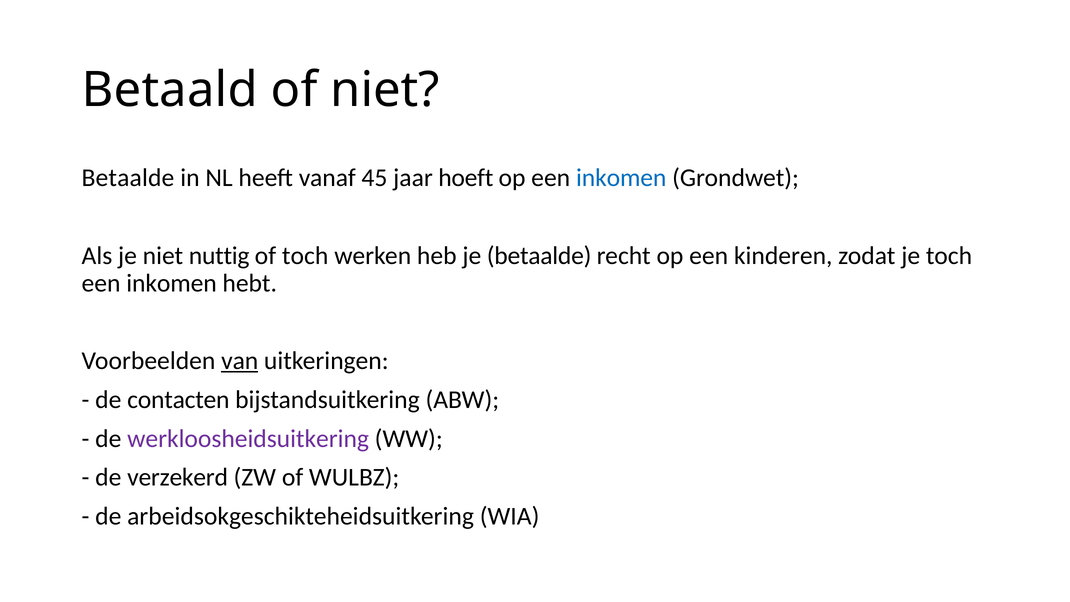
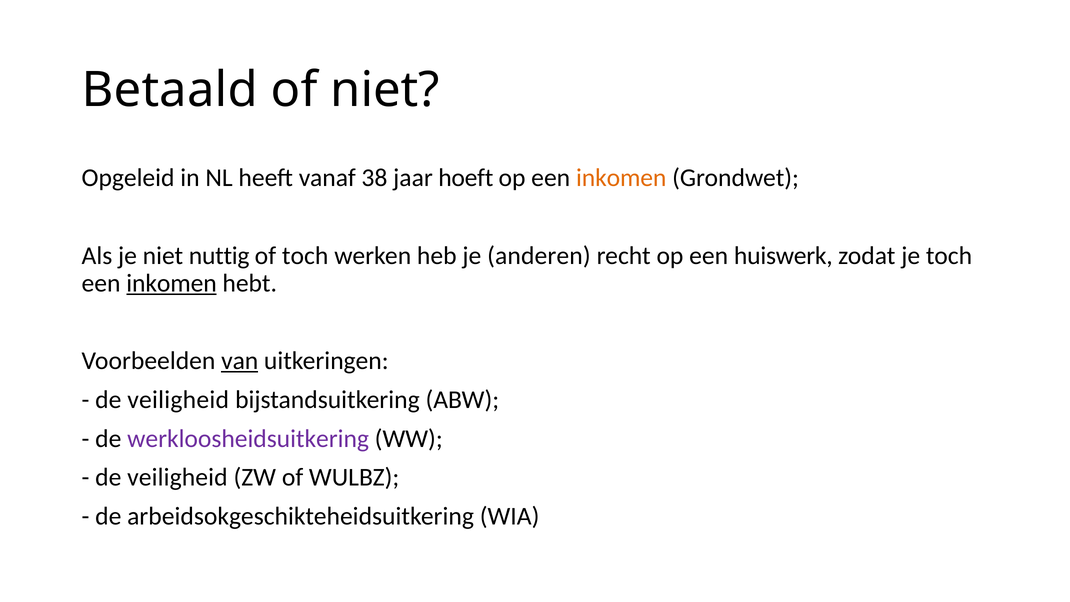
Betaalde at (128, 178): Betaalde -> Opgeleid
45: 45 -> 38
inkomen at (621, 178) colour: blue -> orange
je betaalde: betaalde -> anderen
kinderen: kinderen -> huiswerk
inkomen at (172, 283) underline: none -> present
contacten at (178, 400): contacten -> veiligheid
verzekerd at (178, 477): verzekerd -> veiligheid
